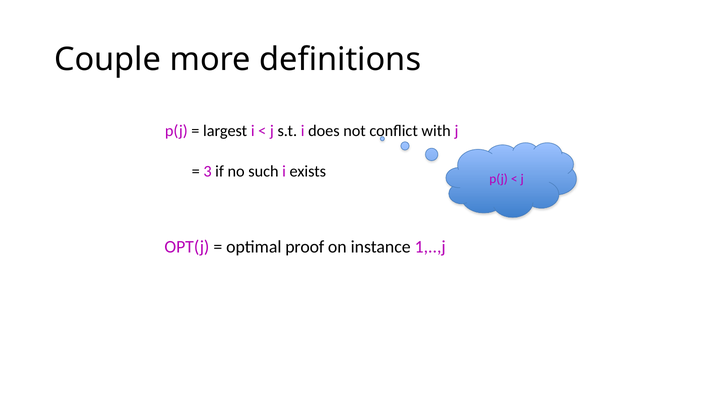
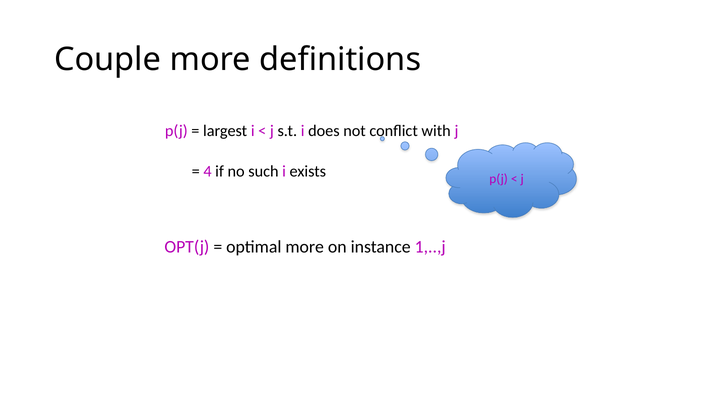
3: 3 -> 4
optimal proof: proof -> more
